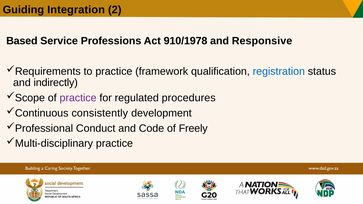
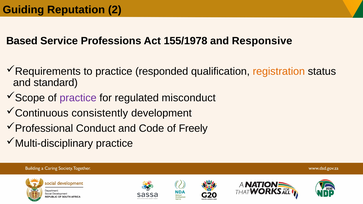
Integration: Integration -> Reputation
910/1978: 910/1978 -> 155/1978
framework: framework -> responded
registration colour: blue -> orange
indirectly: indirectly -> standard
procedures: procedures -> misconduct
